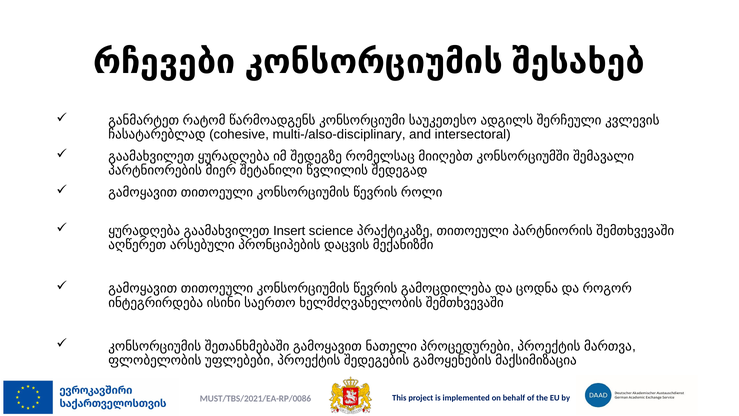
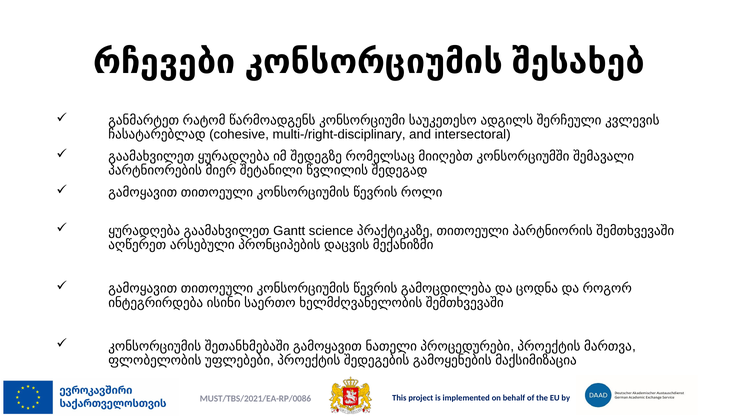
multi-/also-disciplinary: multi-/also-disciplinary -> multi-/right-disciplinary
Insert: Insert -> Gantt
